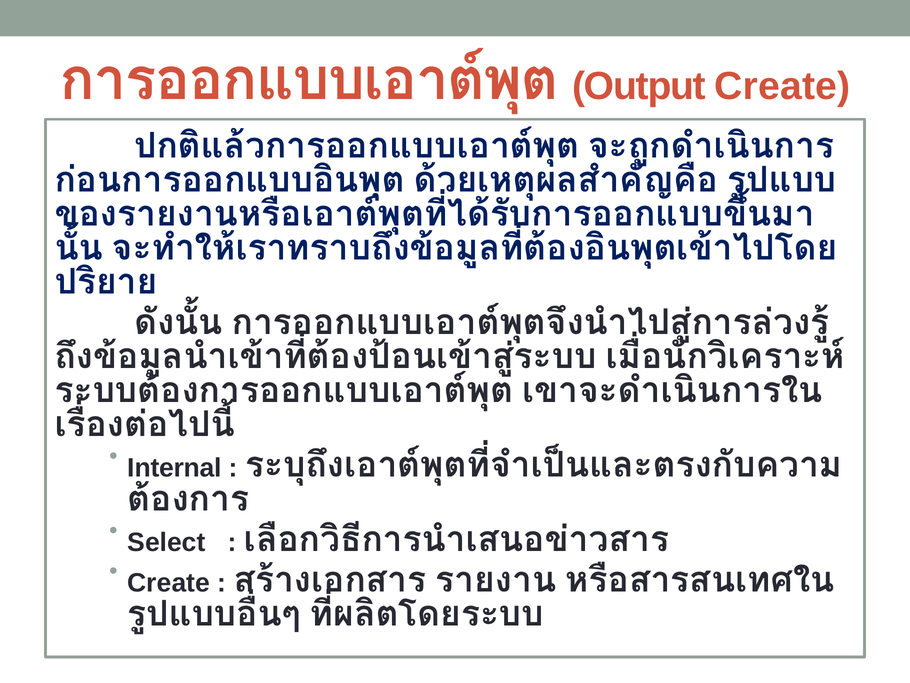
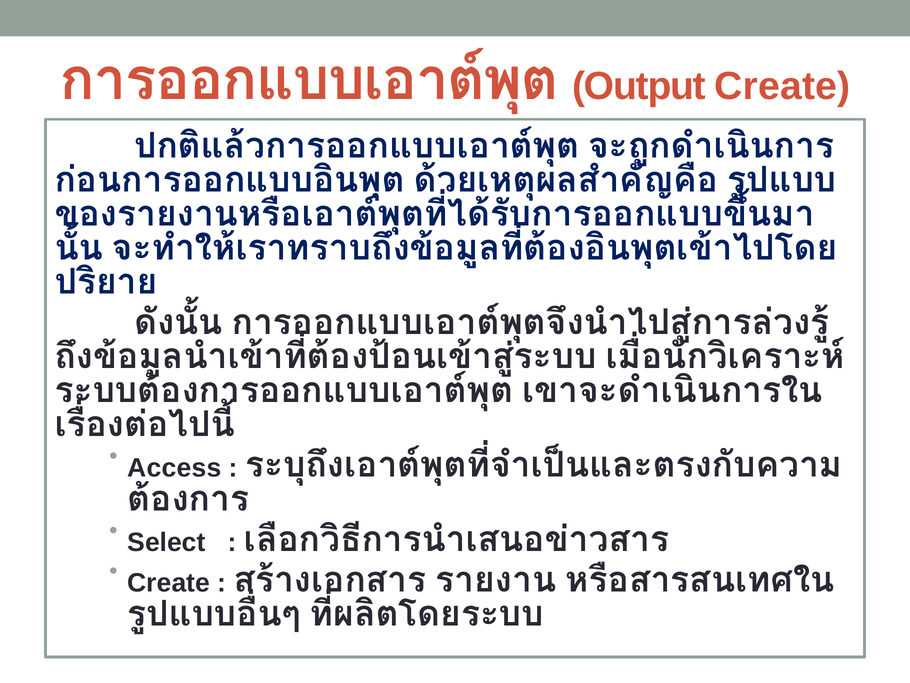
Internal: Internal -> Access
